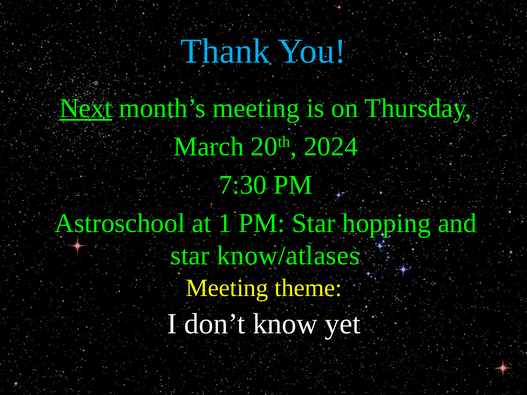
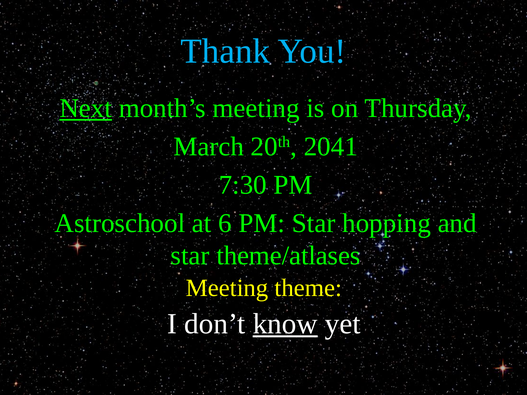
2024: 2024 -> 2041
1: 1 -> 6
know/atlases: know/atlases -> theme/atlases
know underline: none -> present
